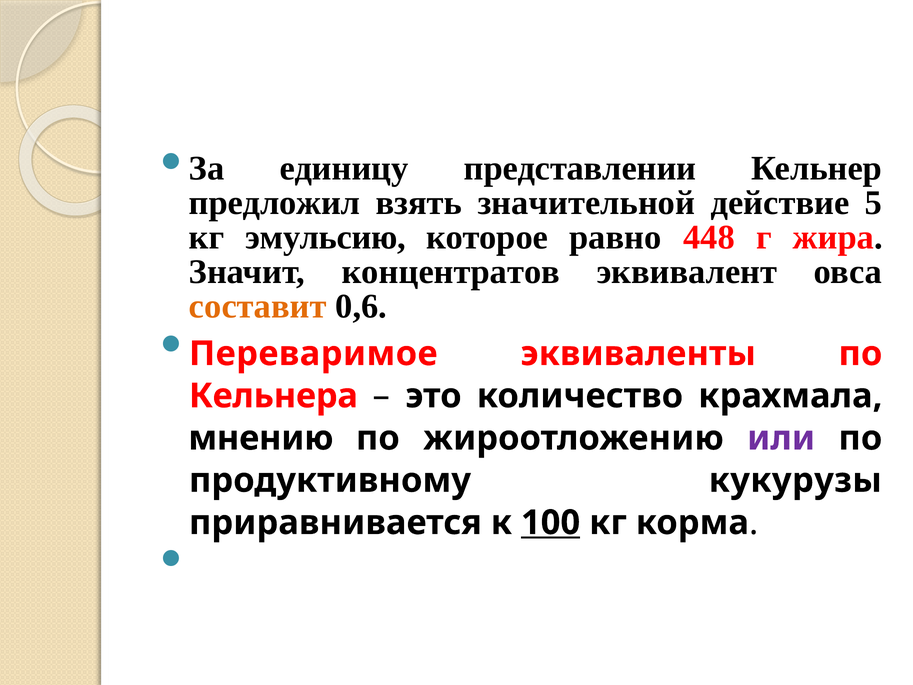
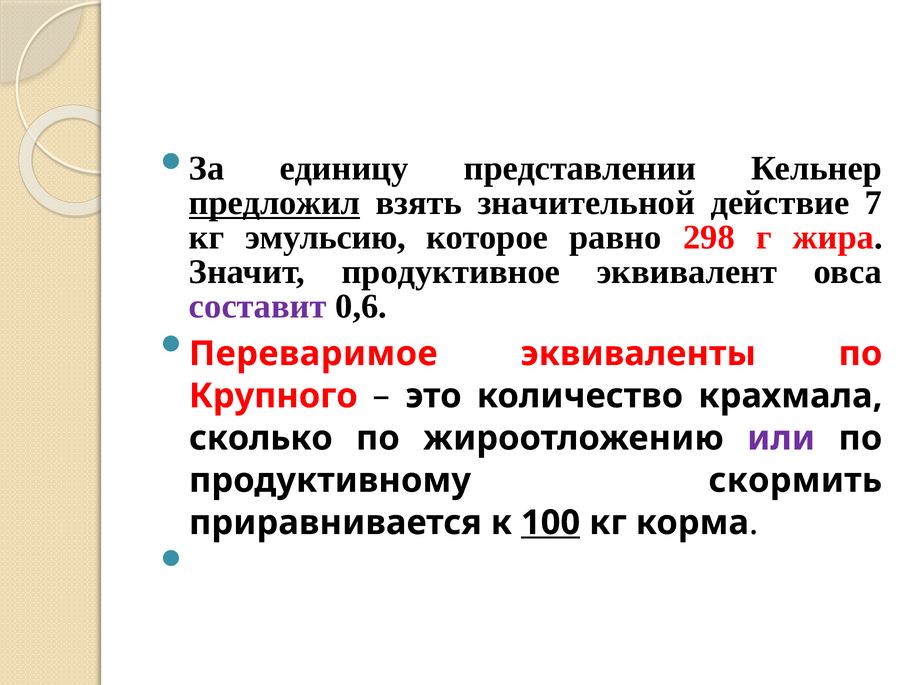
предложил underline: none -> present
5: 5 -> 7
448: 448 -> 298
концентратов: концентратов -> продуктивное
составит colour: orange -> purple
Кельнера: Кельнера -> Крупного
мнению: мнению -> сколько
кукурузы: кукурузы -> скормить
